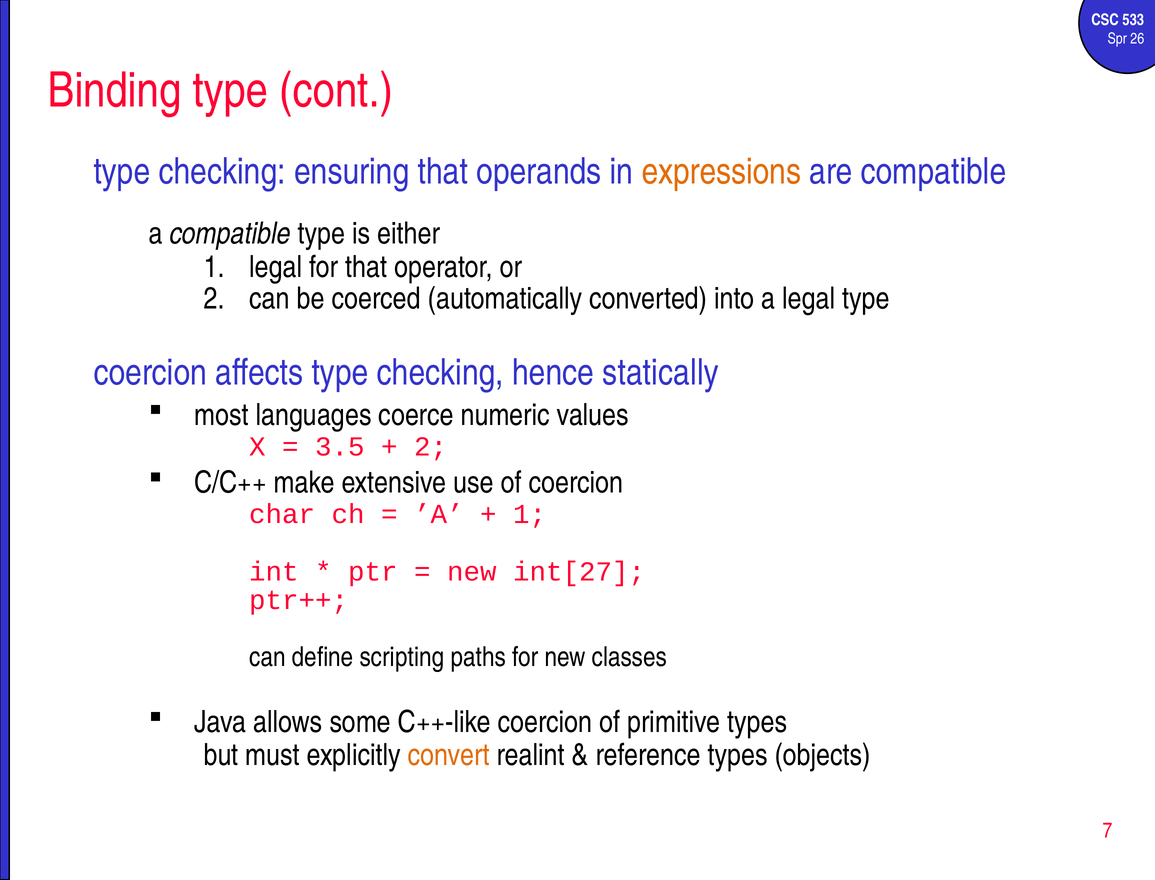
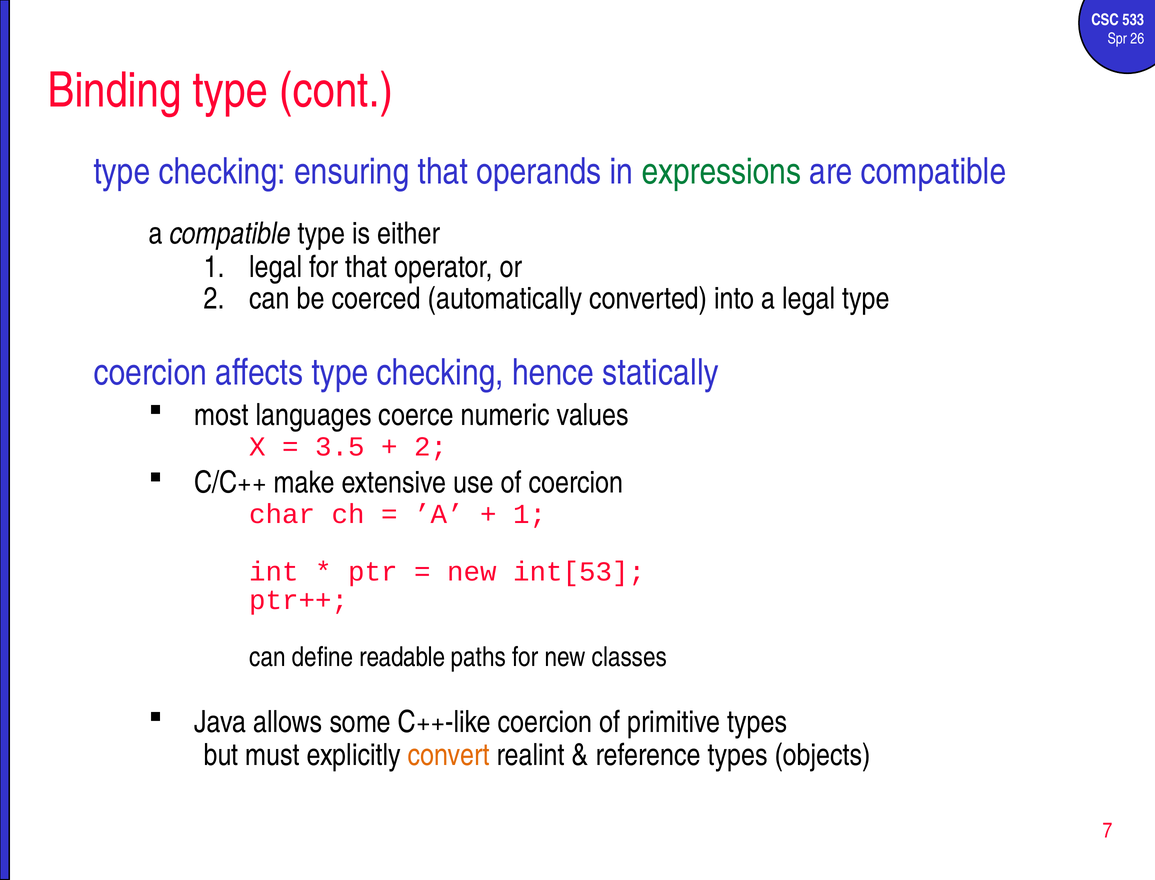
expressions colour: orange -> green
int[27: int[27 -> int[53
scripting: scripting -> readable
